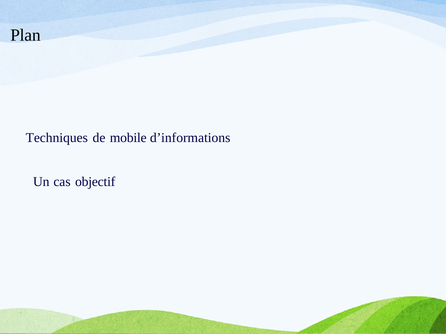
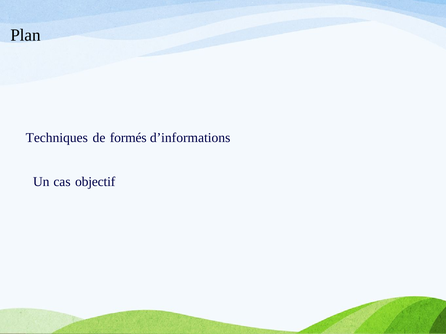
mobile: mobile -> formés
